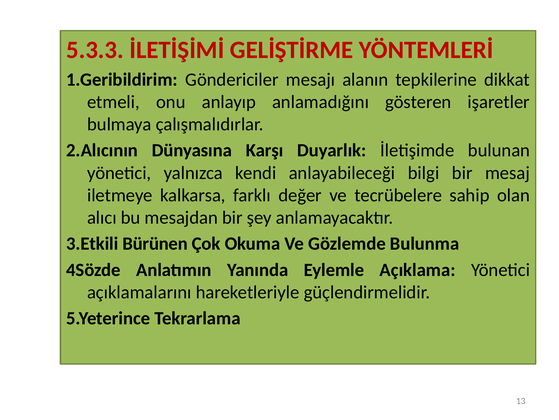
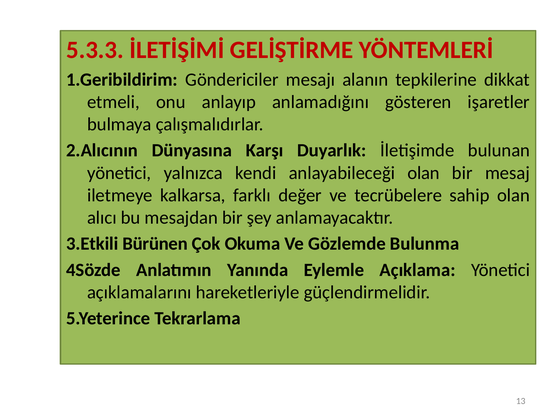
anlayabileceği bilgi: bilgi -> olan
